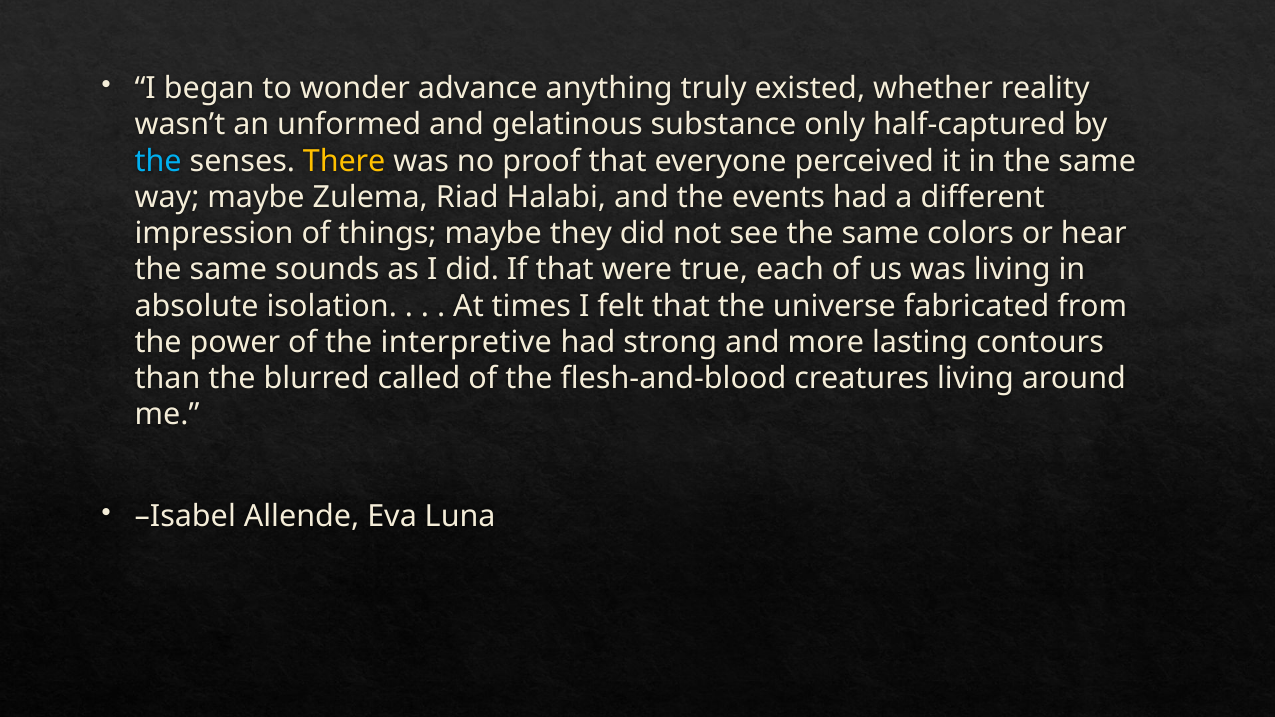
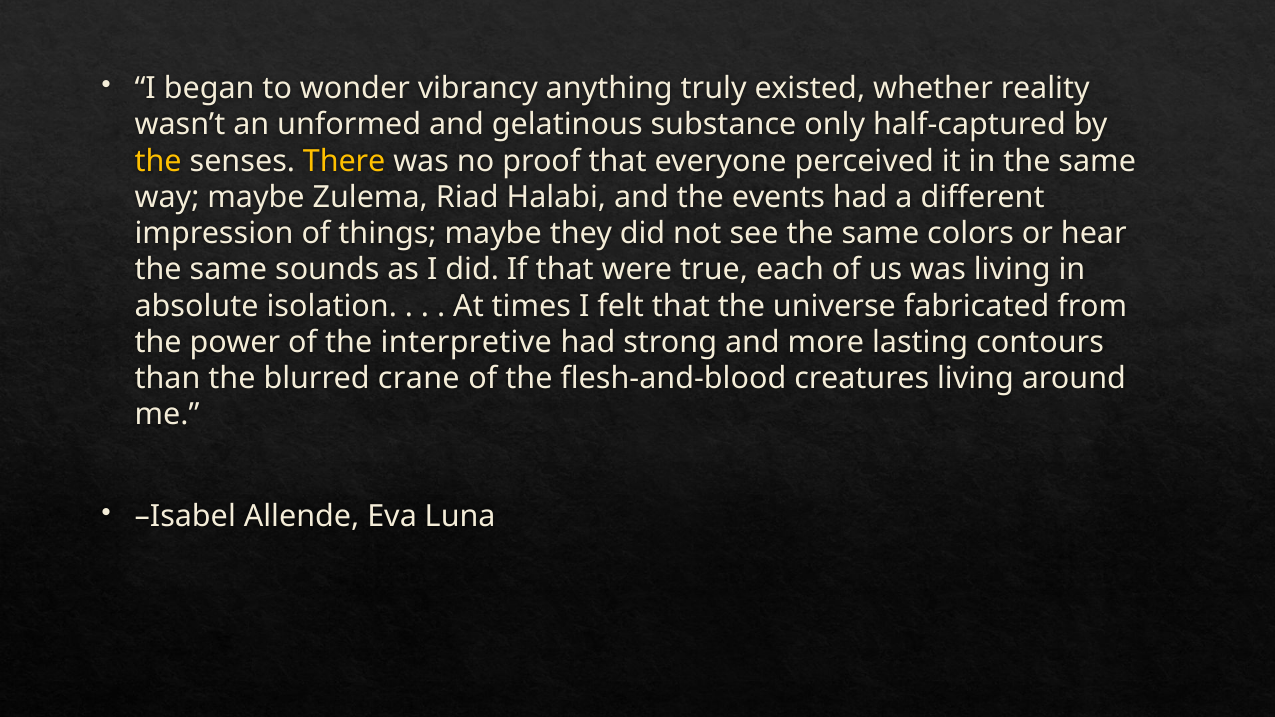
advance: advance -> vibrancy
the at (158, 161) colour: light blue -> yellow
called: called -> crane
